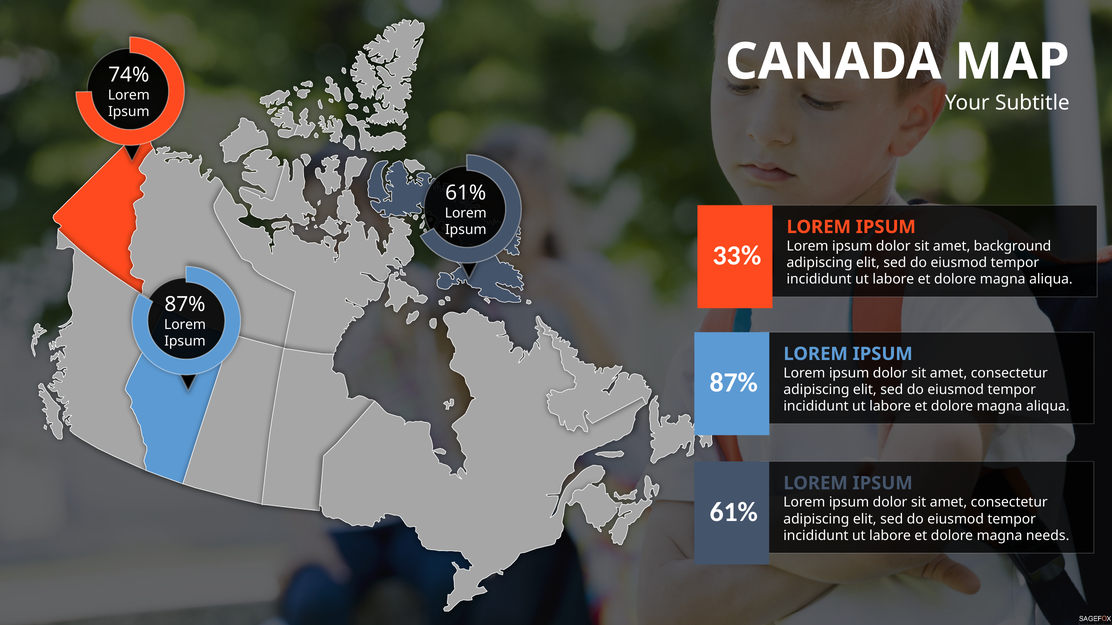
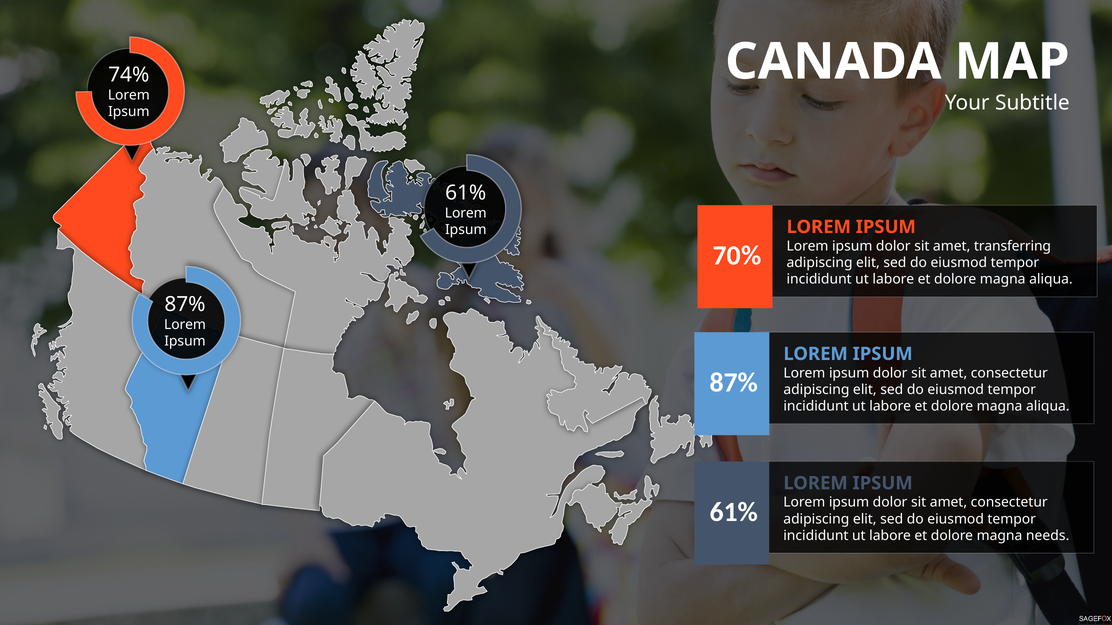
background: background -> transferring
33%: 33% -> 70%
